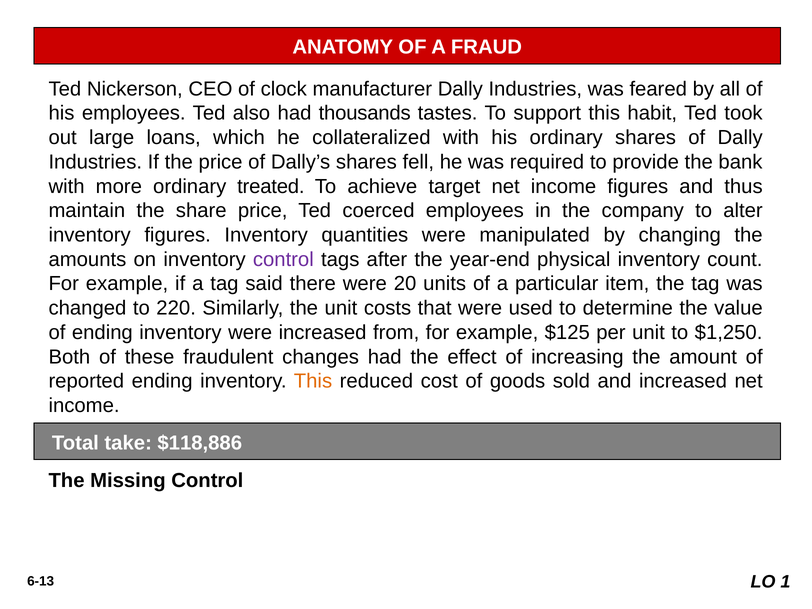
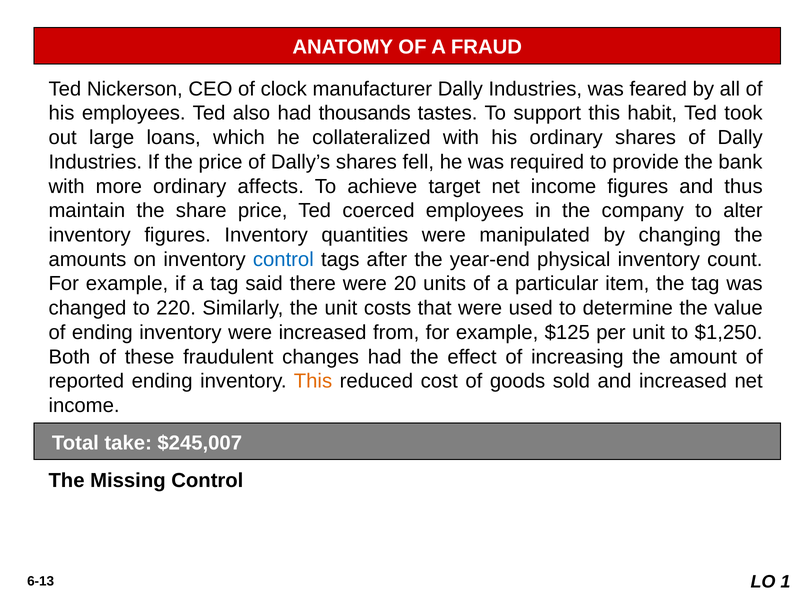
treated: treated -> affects
control at (283, 259) colour: purple -> blue
$118,886: $118,886 -> $245,007
